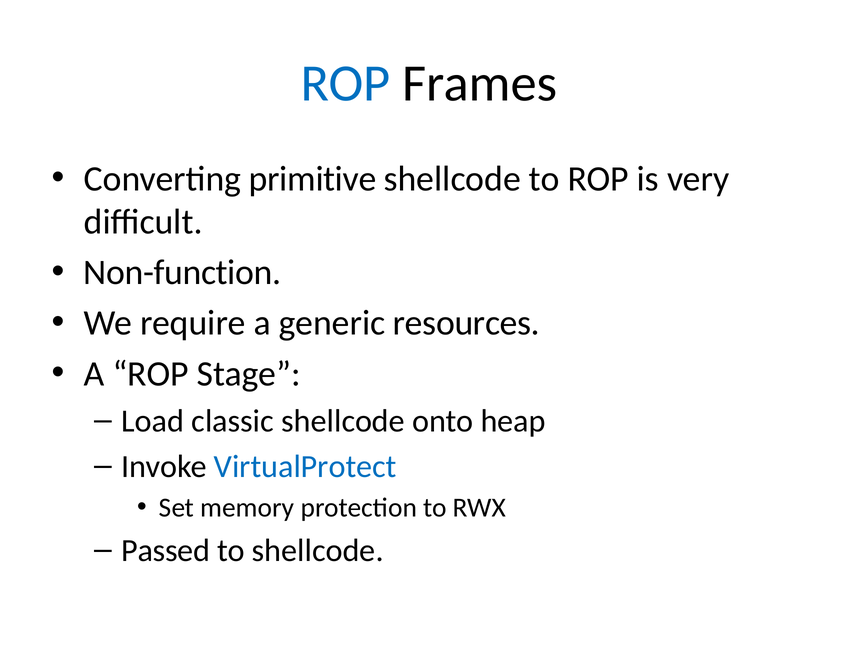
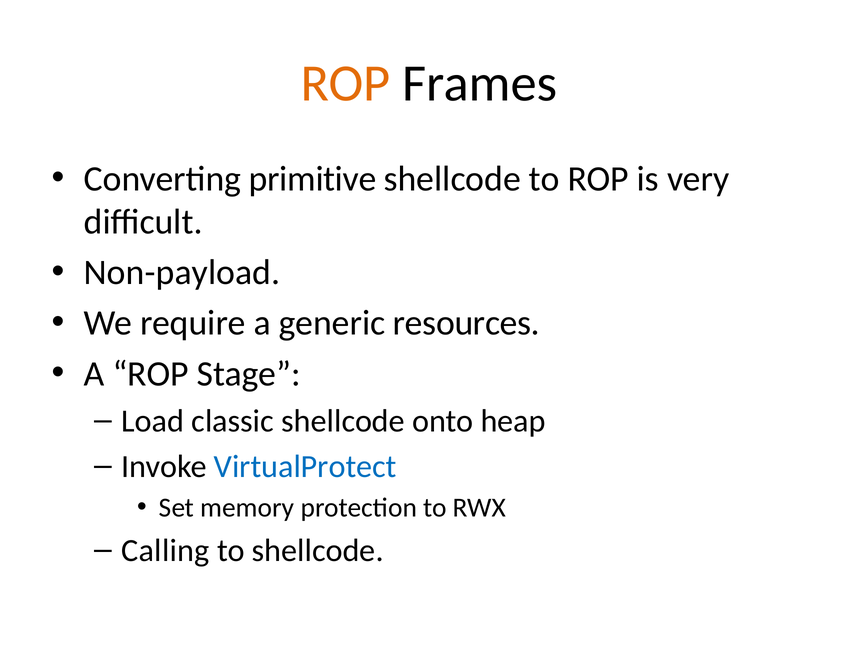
ROP at (346, 83) colour: blue -> orange
Non-function: Non-function -> Non-payload
Passed: Passed -> Calling
